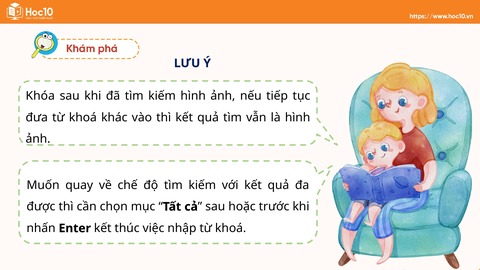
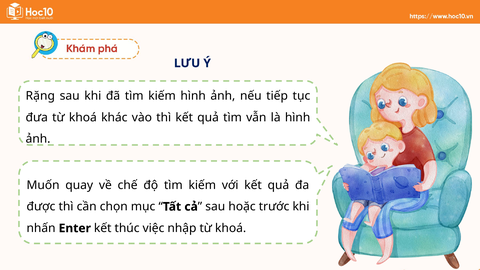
Khóa: Khóa -> Rặng
